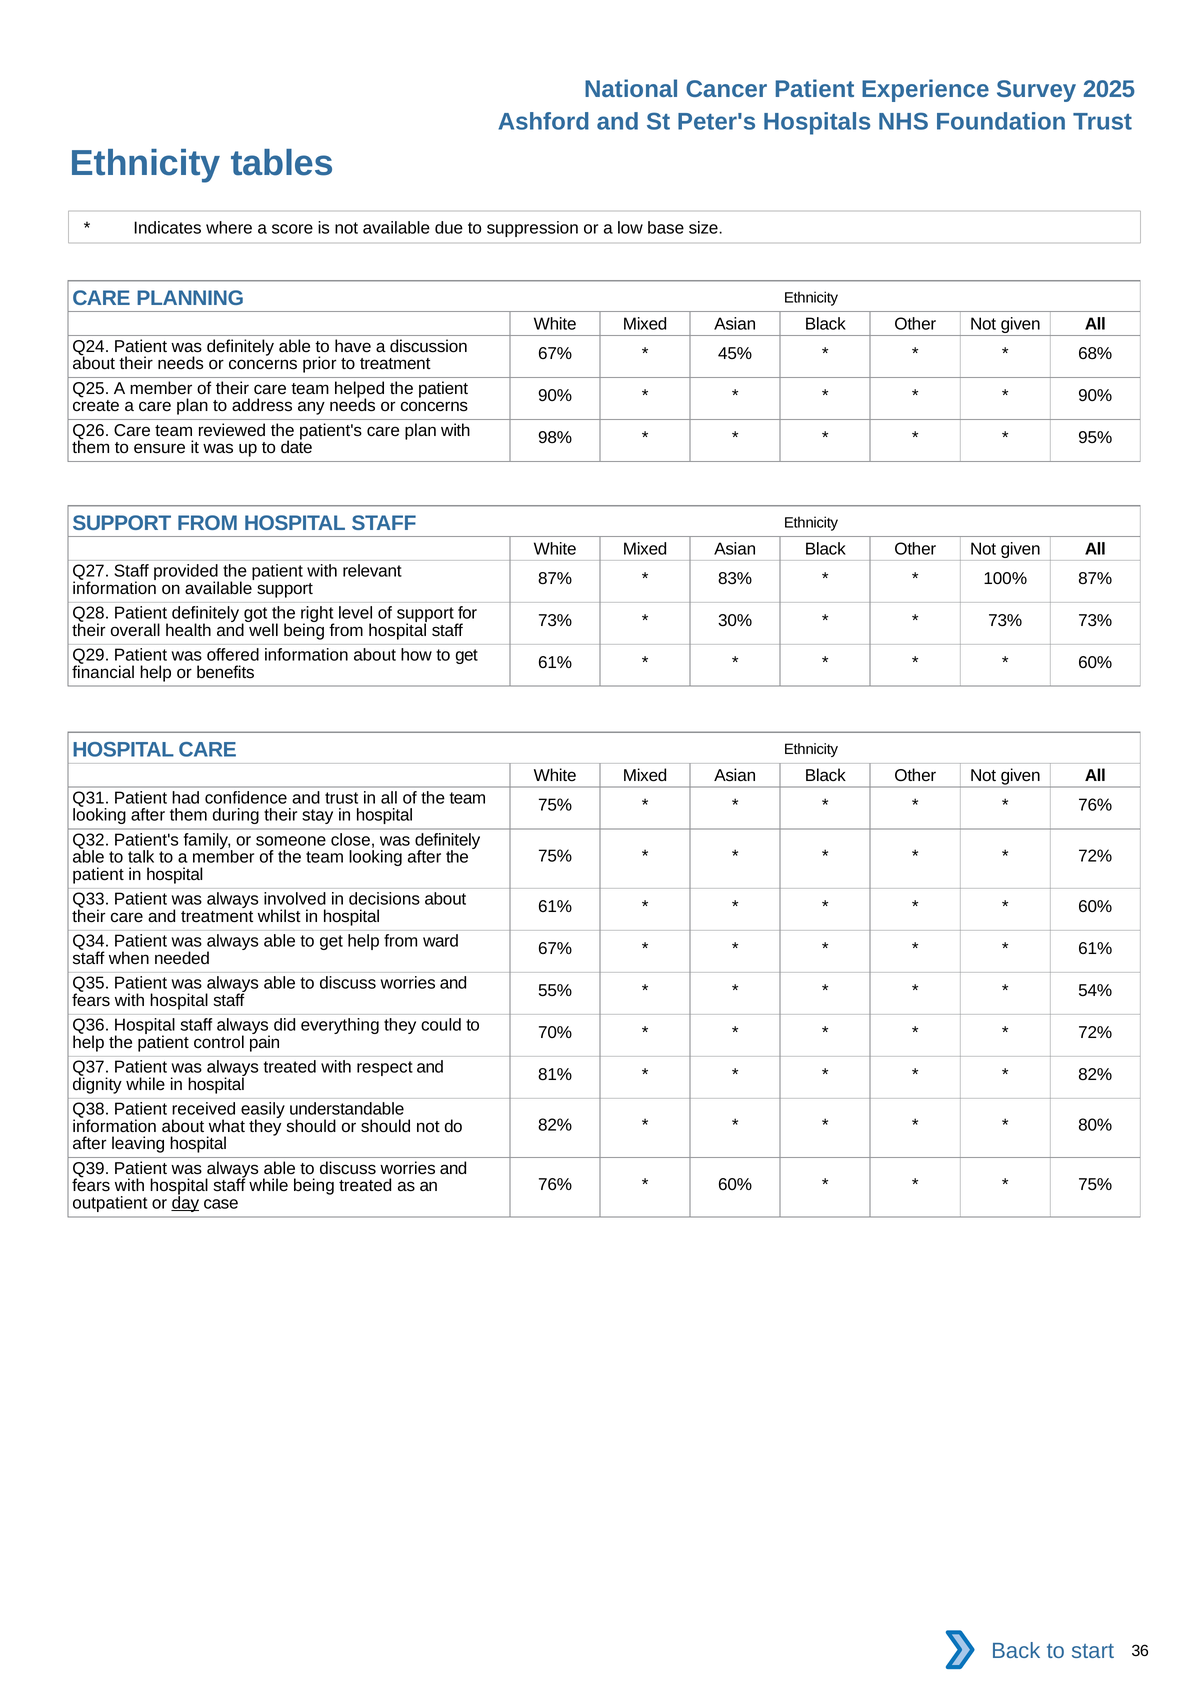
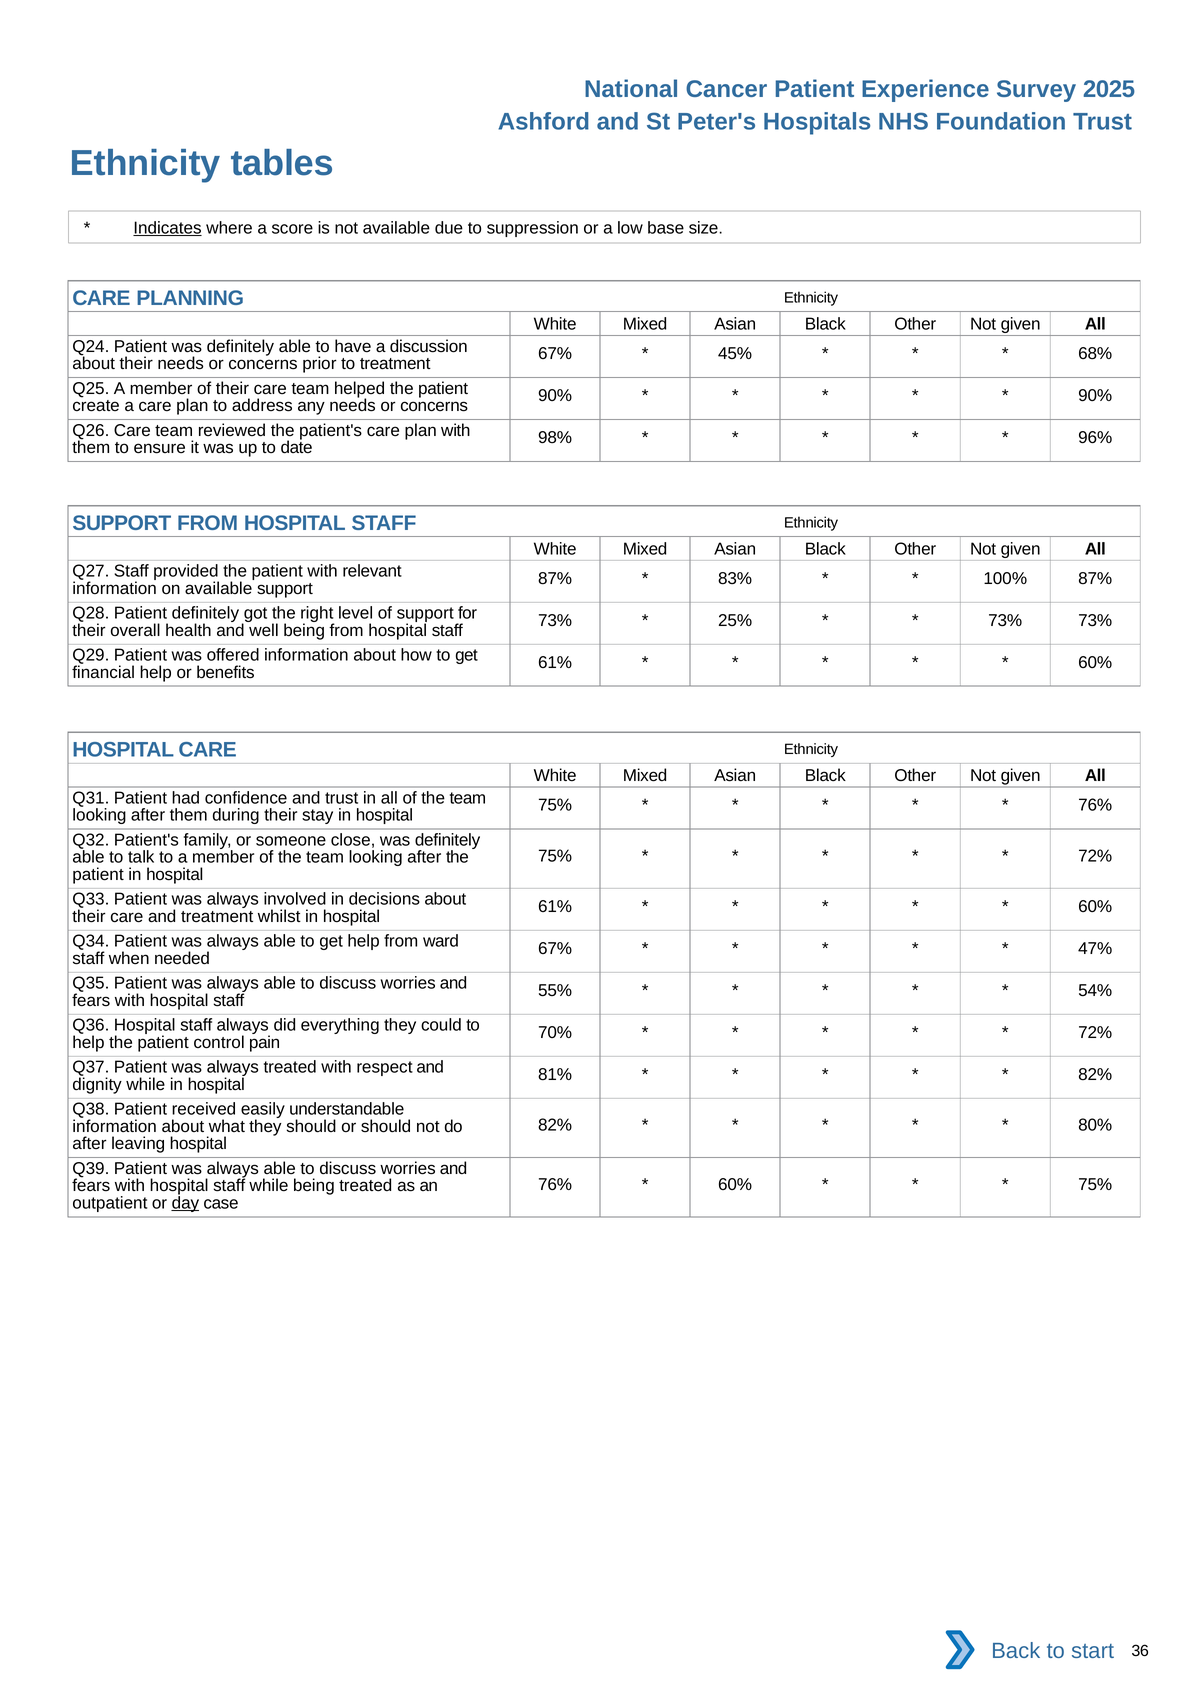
Indicates underline: none -> present
95%: 95% -> 96%
30%: 30% -> 25%
61% at (1095, 948): 61% -> 47%
